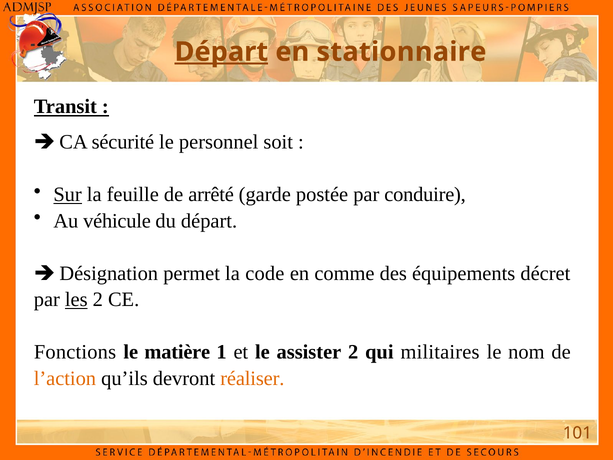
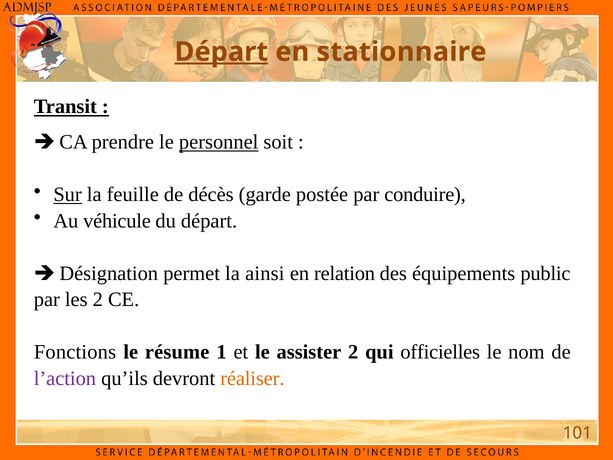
sécurité: sécurité -> prendre
personnel underline: none -> present
arrêté: arrêté -> décès
code: code -> ainsi
comme: comme -> relation
décret: décret -> public
les underline: present -> none
matière: matière -> résume
militaires: militaires -> officielles
l’action colour: orange -> purple
